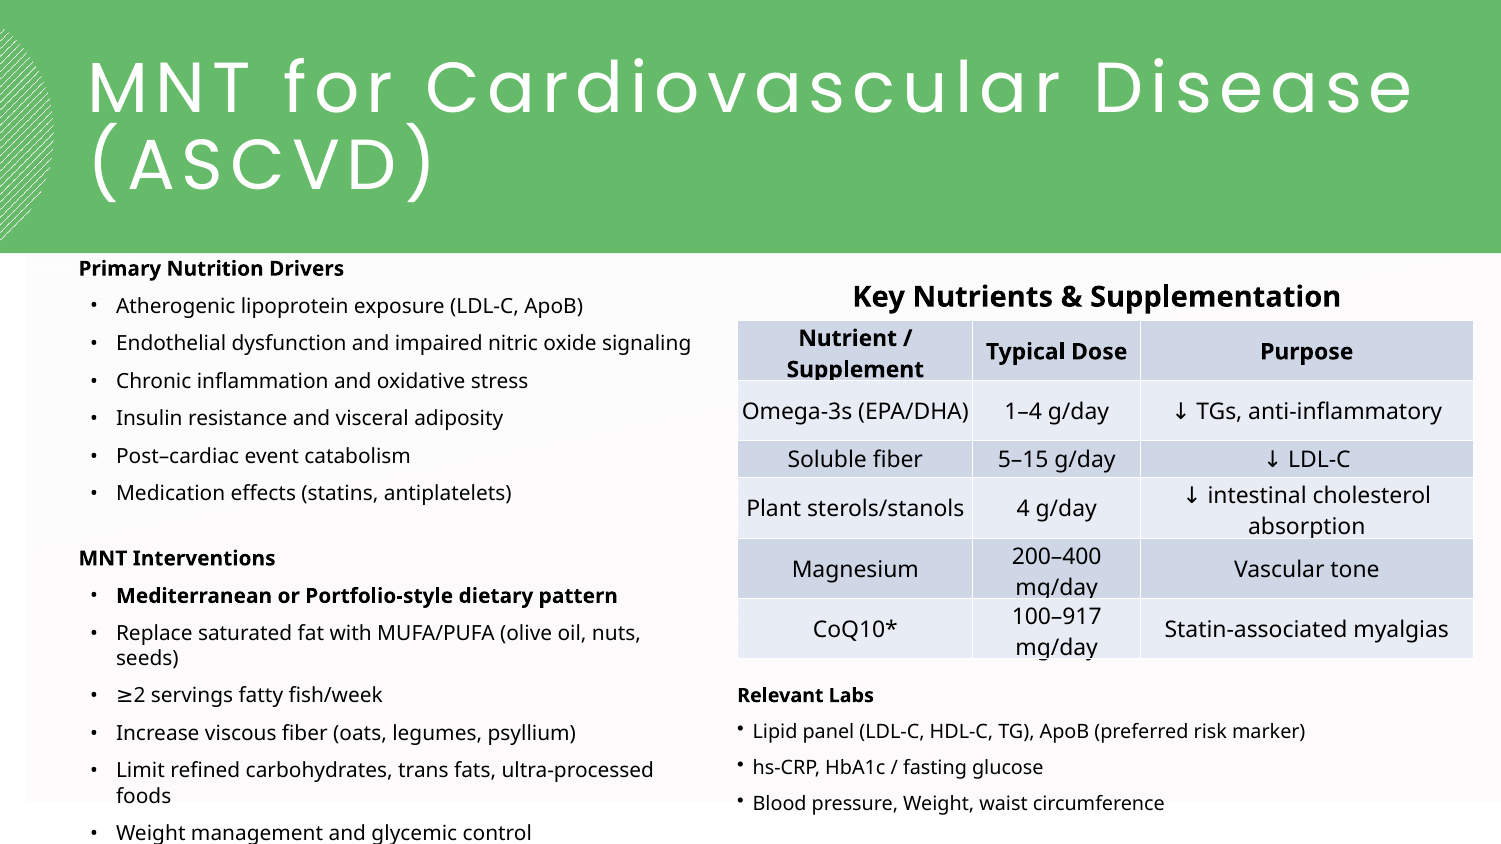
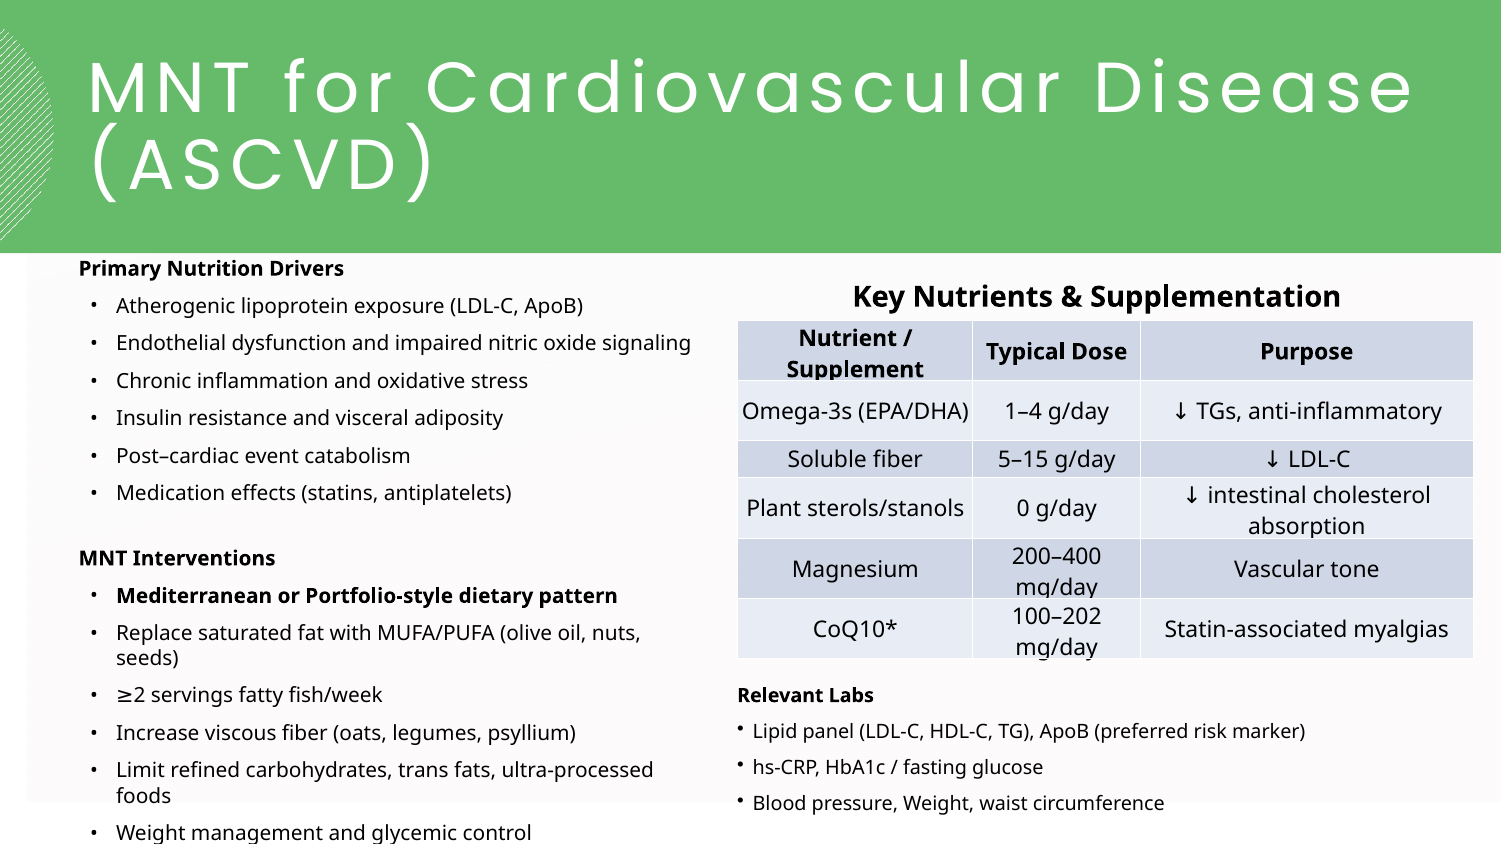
4: 4 -> 0
100–917: 100–917 -> 100–202
